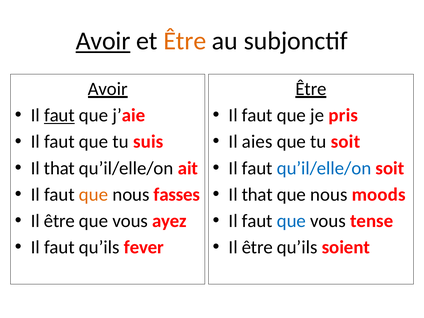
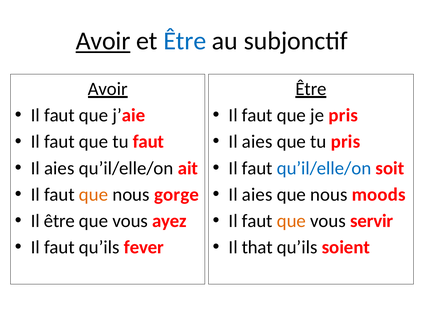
Être at (185, 41) colour: orange -> blue
faut at (59, 115) underline: present -> none
tu soit: soit -> pris
tu suis: suis -> faut
that at (59, 168): that -> aies
that at (257, 195): that -> aies
fasses: fasses -> gorge
que at (291, 221) colour: blue -> orange
tense: tense -> servir
être at (257, 247): être -> that
